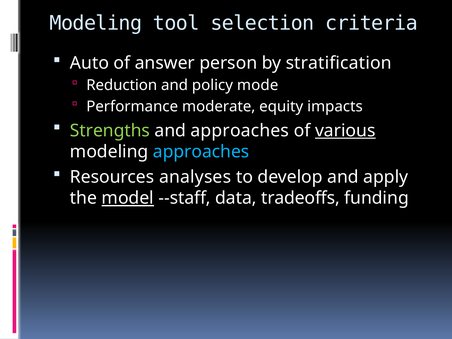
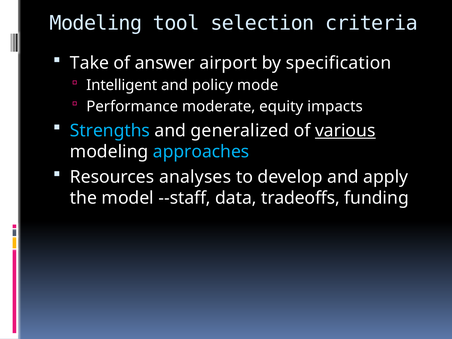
Auto: Auto -> Take
person: person -> airport
stratification: stratification -> specification
Reduction: Reduction -> Intelligent
Strengths colour: light green -> light blue
and approaches: approaches -> generalized
model underline: present -> none
